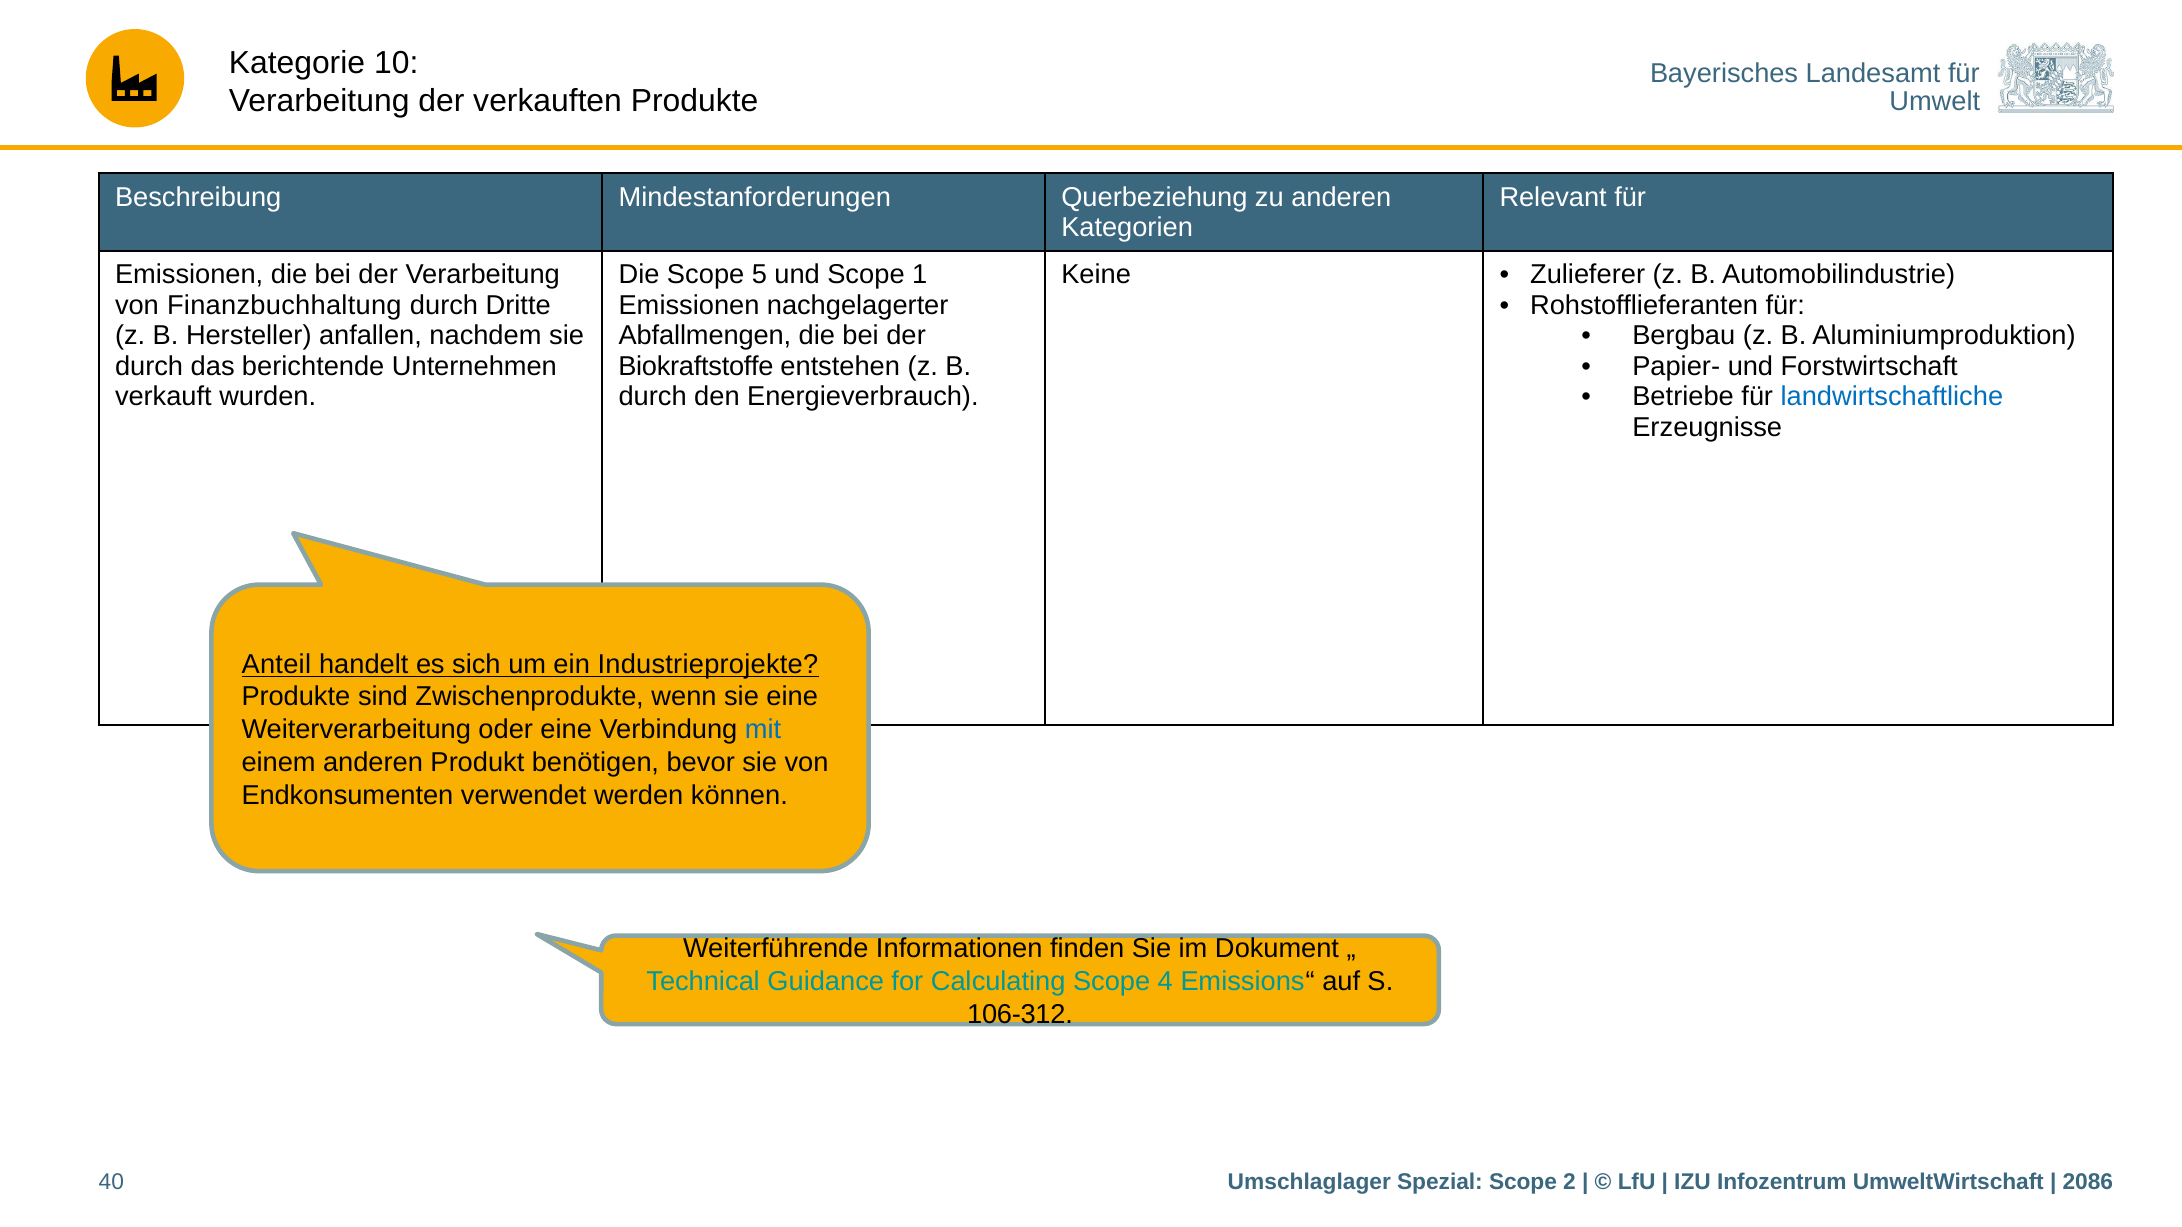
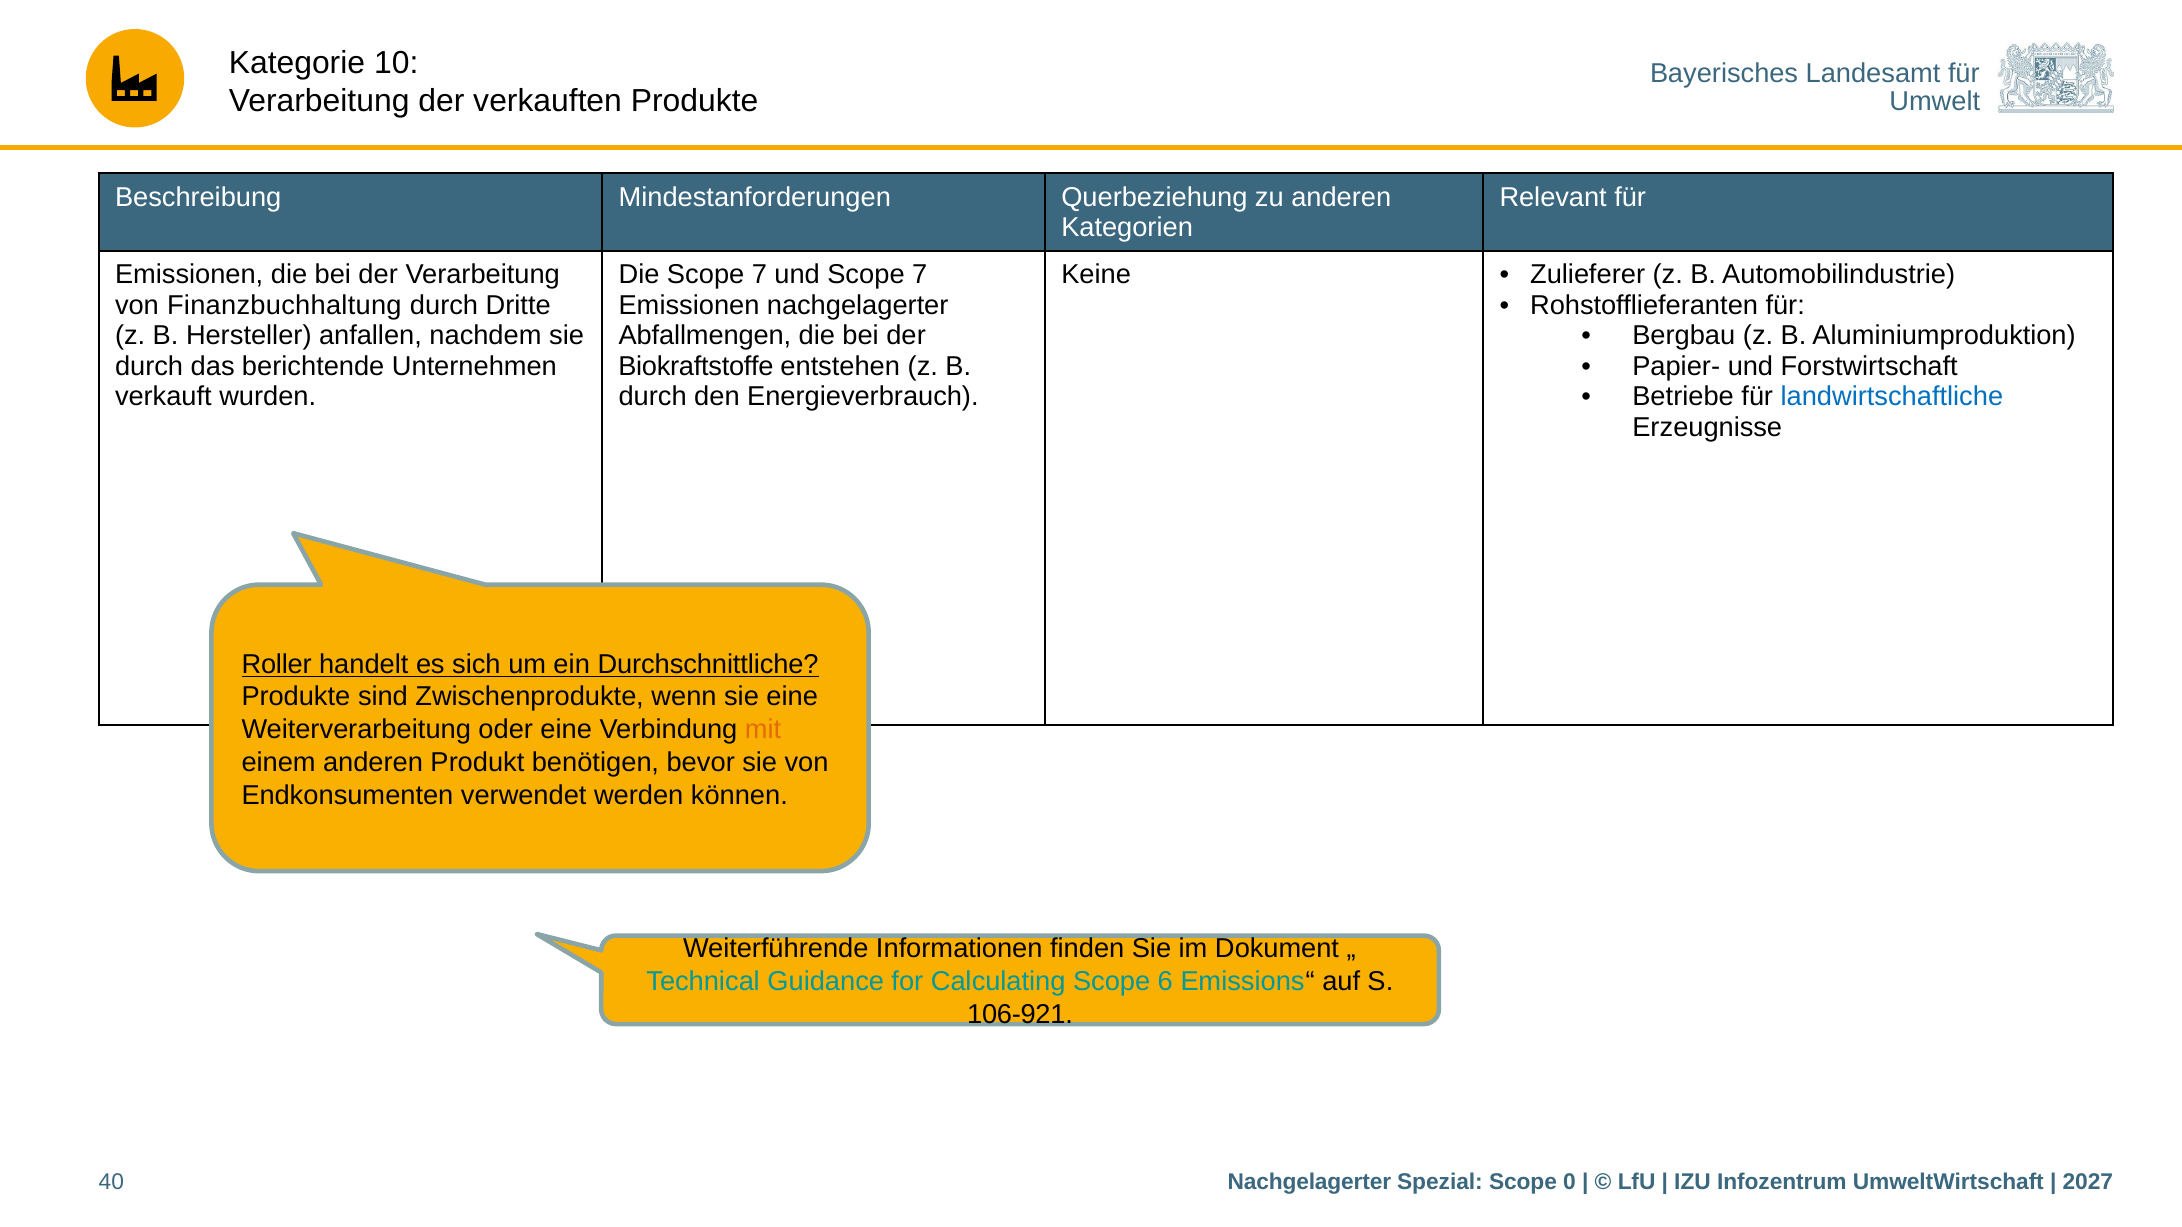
Die Scope 5: 5 -> 7
und Scope 1: 1 -> 7
Anteil: Anteil -> Roller
Industrieprojekte: Industrieprojekte -> Durchschnittliche
mit colour: blue -> orange
4: 4 -> 6
106-312: 106-312 -> 106-921
Umschlaglager at (1309, 1183): Umschlaglager -> Nachgelagerter
2: 2 -> 0
2086: 2086 -> 2027
